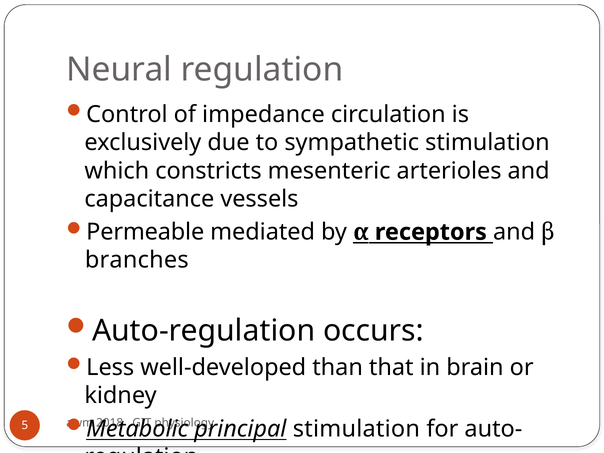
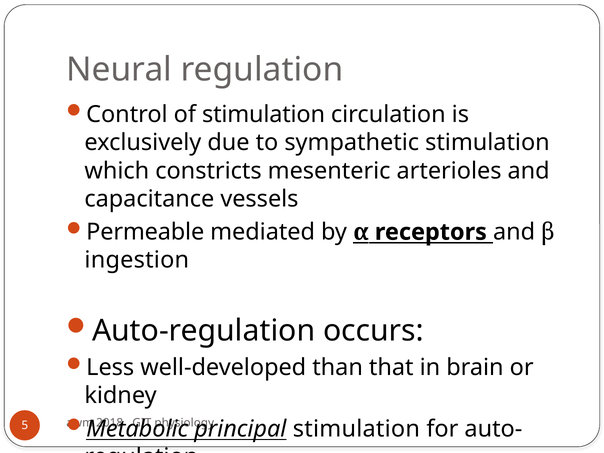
of impedance: impedance -> stimulation
branches: branches -> ingestion
